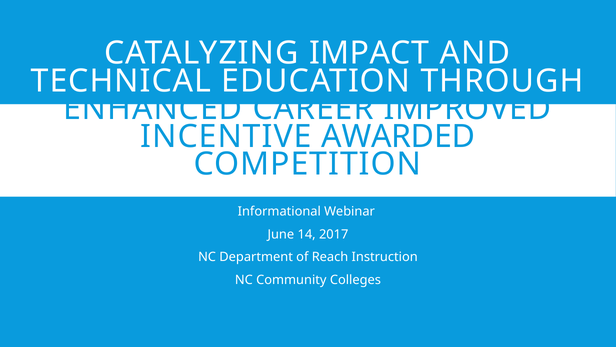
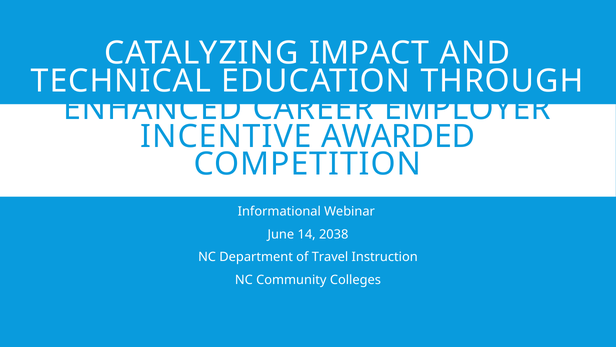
IMPROVED: IMPROVED -> EMPLOYER
2017: 2017 -> 2038
Reach: Reach -> Travel
